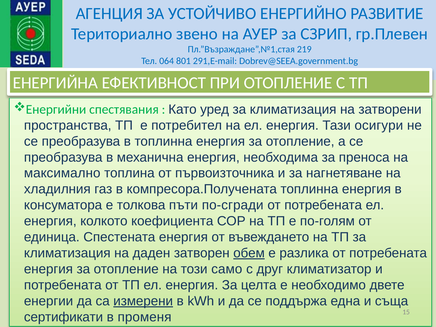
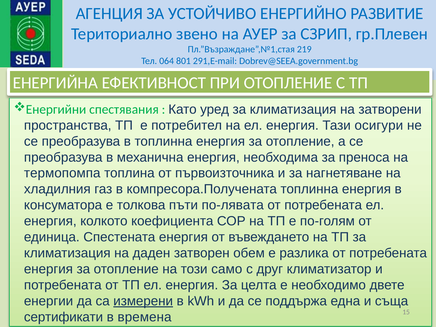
максимално: максимално -> термопомпа
по-сгради: по-сгради -> по-лявата
обем underline: present -> none
променя: променя -> времена
